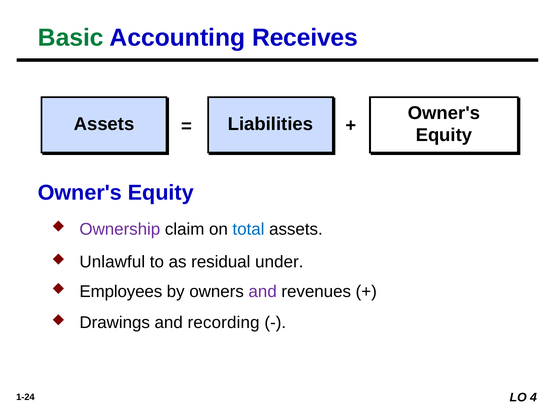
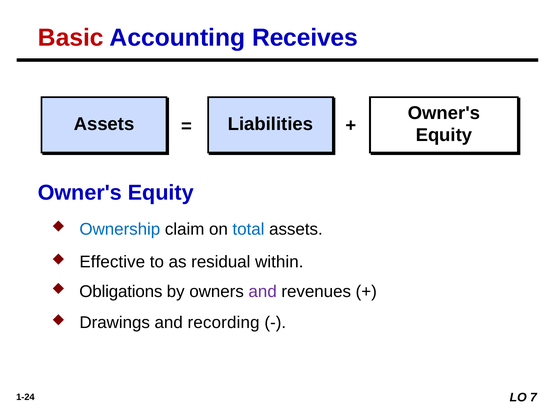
Basic colour: green -> red
Ownership colour: purple -> blue
Unlawful: Unlawful -> Effective
under: under -> within
Employees: Employees -> Obligations
4: 4 -> 7
